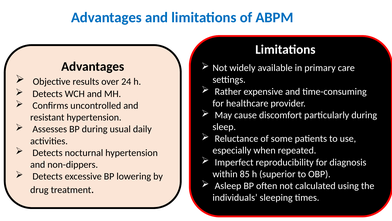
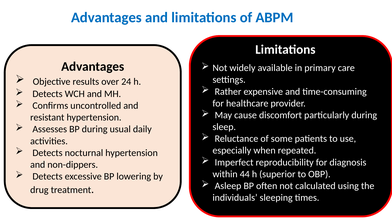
85: 85 -> 44
